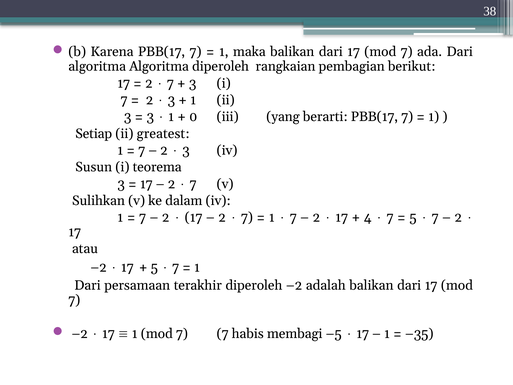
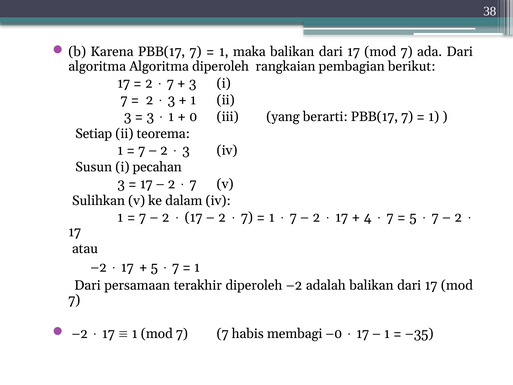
greatest: greatest -> teorema
teorema: teorema -> pecahan
–5: –5 -> –0
